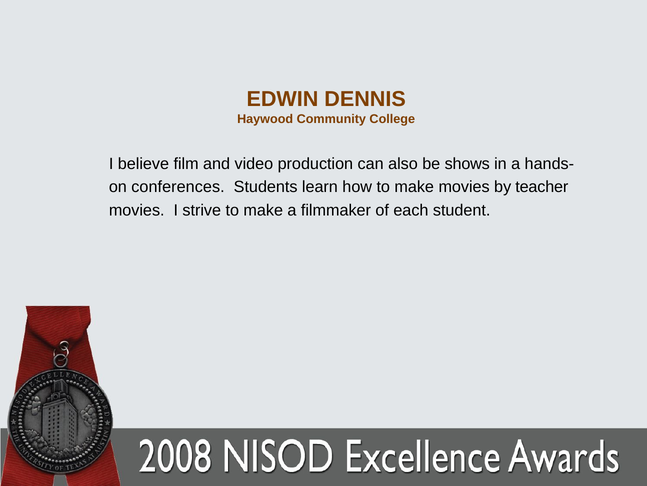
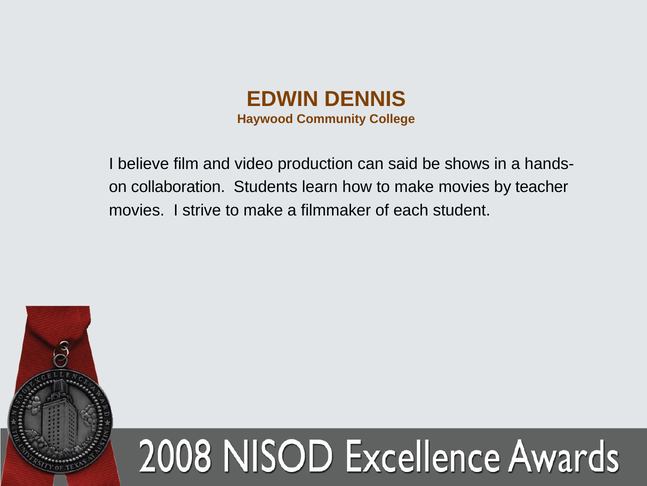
also: also -> said
conferences: conferences -> collaboration
